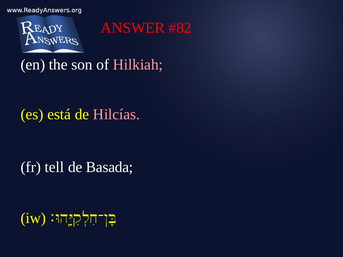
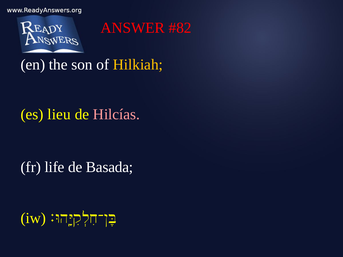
Hilkiah colour: pink -> yellow
está: está -> lieu
tell: tell -> life
